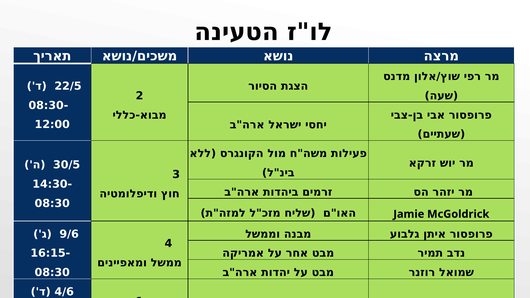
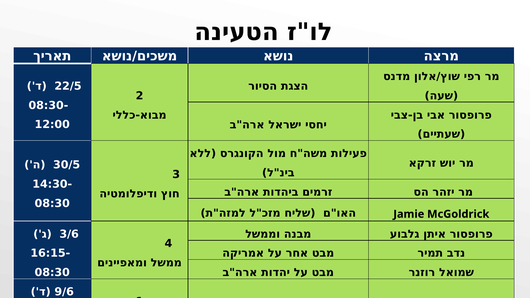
9/6: 9/6 -> 3/6
4/6: 4/6 -> 9/6
